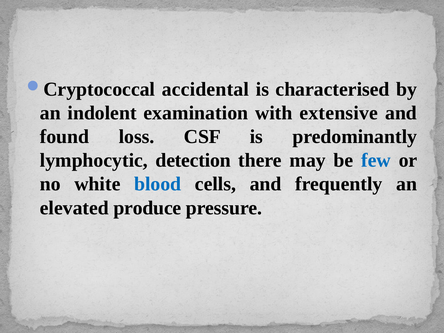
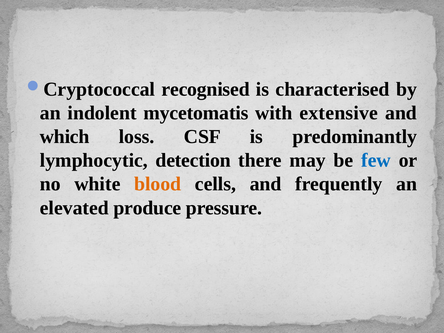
accidental: accidental -> recognised
examination: examination -> mycetomatis
found: found -> which
blood colour: blue -> orange
